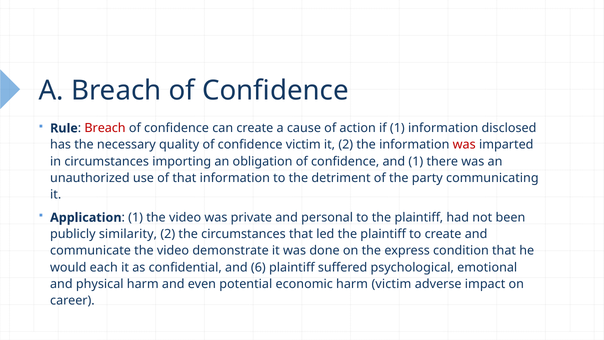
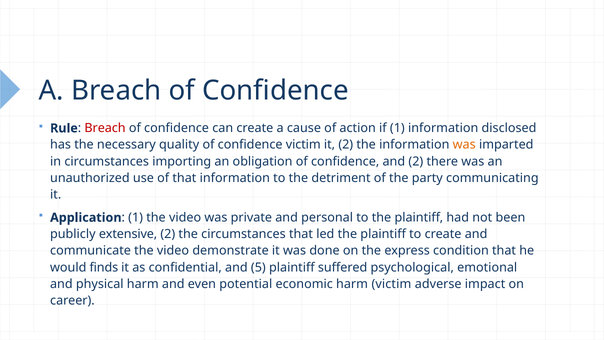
was at (464, 145) colour: red -> orange
and 1: 1 -> 2
similarity: similarity -> extensive
each: each -> finds
6: 6 -> 5
